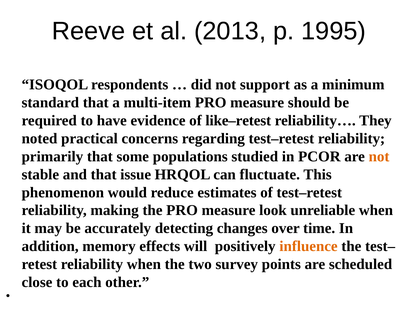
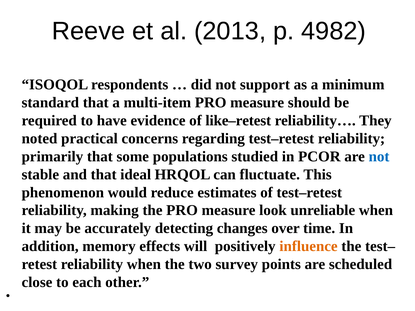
1995: 1995 -> 4982
not at (379, 157) colour: orange -> blue
issue: issue -> ideal
